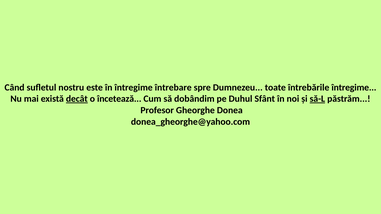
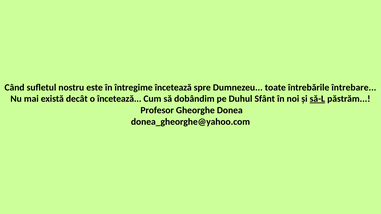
întregime întrebare: întrebare -> încetează
întrebările întregime: întregime -> întrebare
decât underline: present -> none
